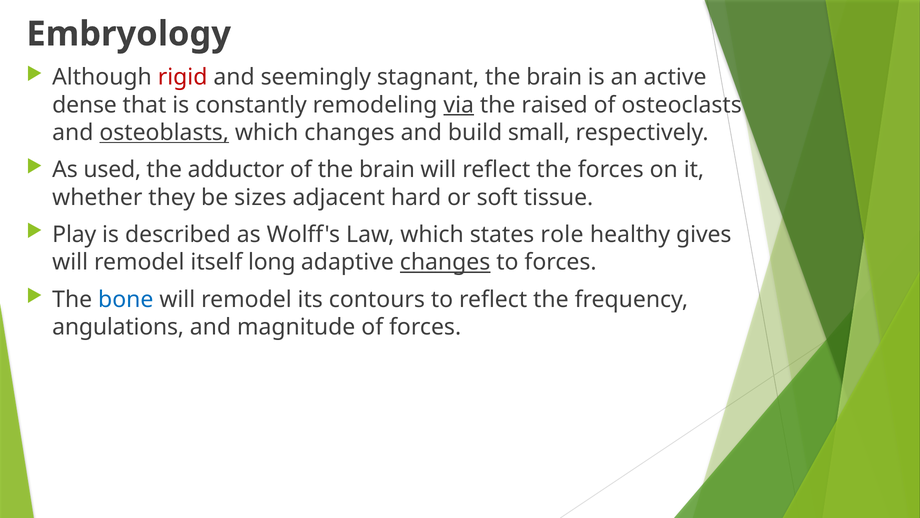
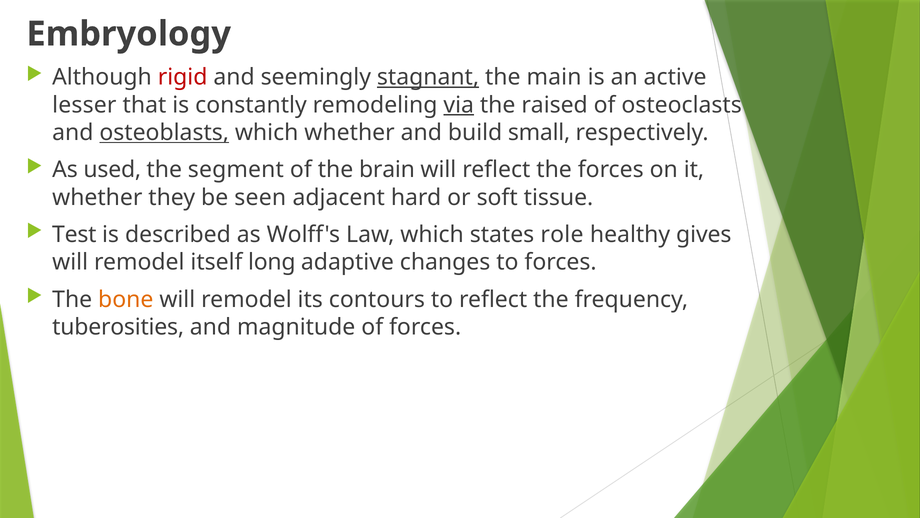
stagnant underline: none -> present
brain at (554, 77): brain -> main
dense: dense -> lesser
which changes: changes -> whether
adductor: adductor -> segment
sizes: sizes -> seen
Play: Play -> Test
changes at (445, 262) underline: present -> none
bone colour: blue -> orange
angulations: angulations -> tuberosities
